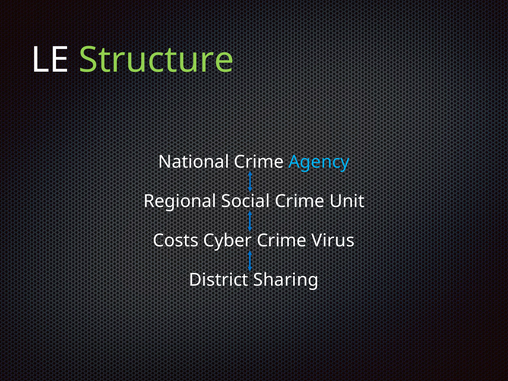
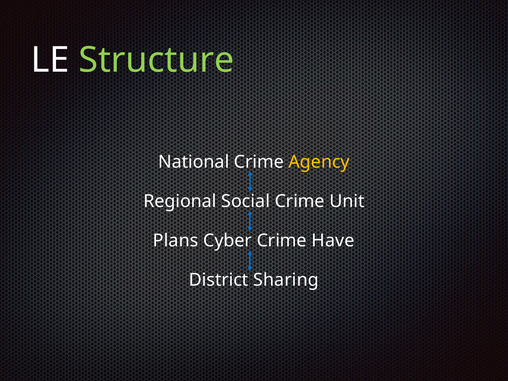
Agency colour: light blue -> yellow
Costs: Costs -> Plans
Virus: Virus -> Have
